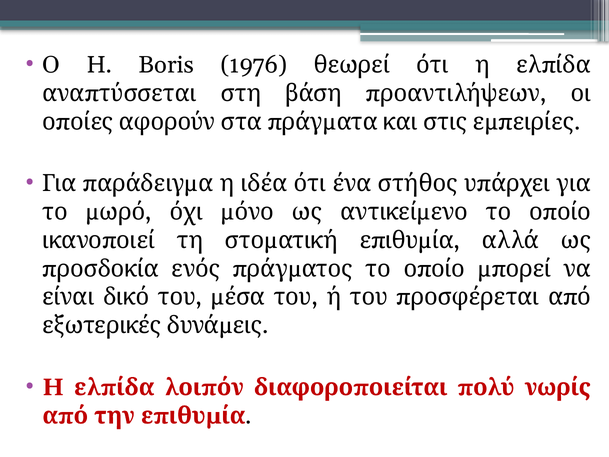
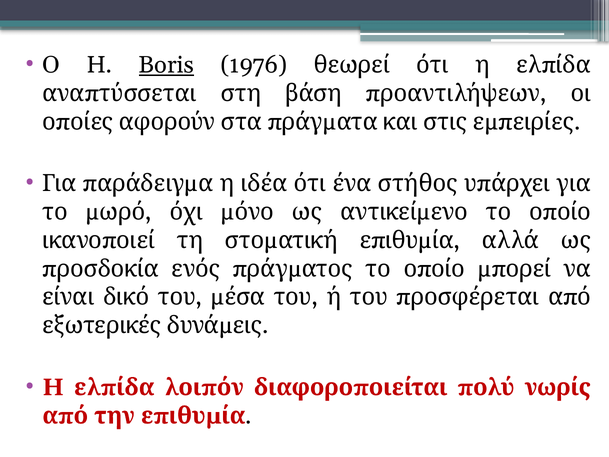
Boris underline: none -> present
